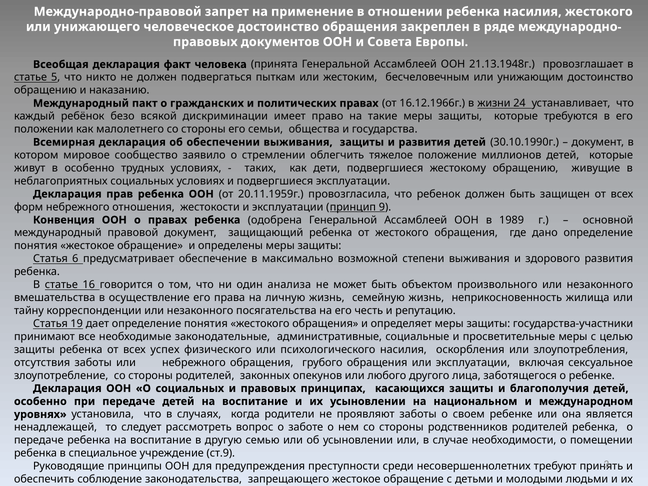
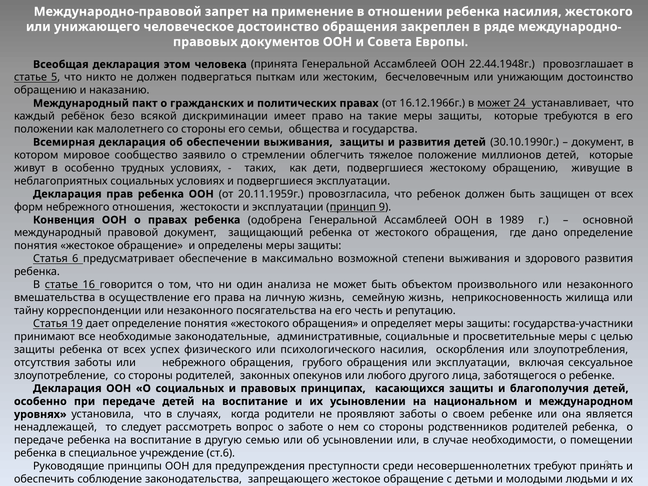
факт: факт -> этом
21.13.1948г: 21.13.1948г -> 22.44.1948г
в жизни: жизни -> может
ст.9: ст.9 -> ст.6
